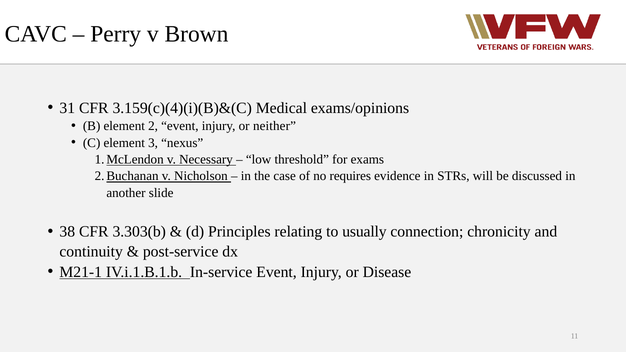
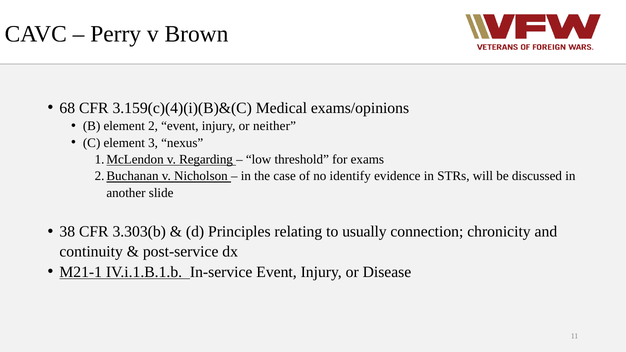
31: 31 -> 68
Necessary: Necessary -> Regarding
requires: requires -> identify
